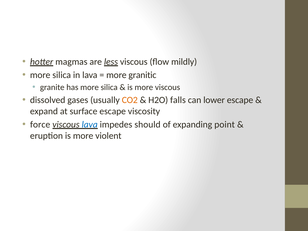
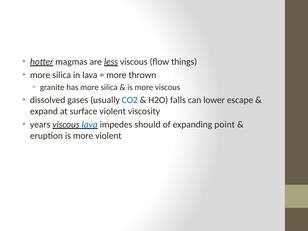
mildly: mildly -> things
granitic: granitic -> thrown
CO2 colour: orange -> blue
surface escape: escape -> violent
force: force -> years
